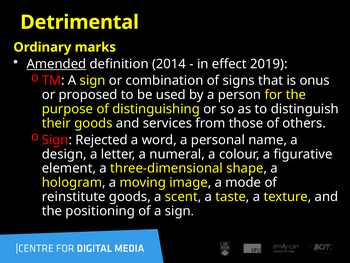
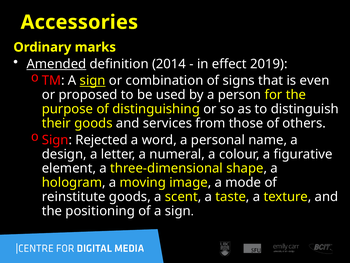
Detrimental: Detrimental -> Accessories
sign at (93, 80) underline: none -> present
onus: onus -> even
